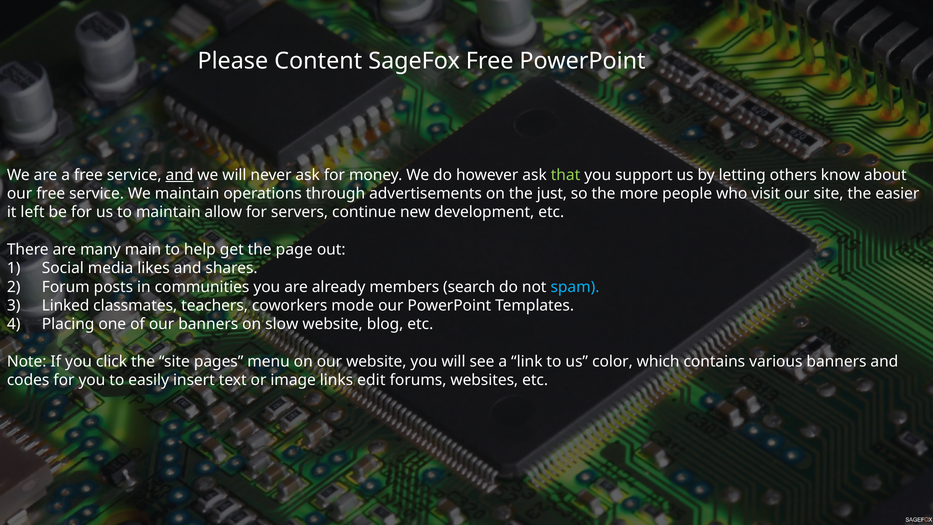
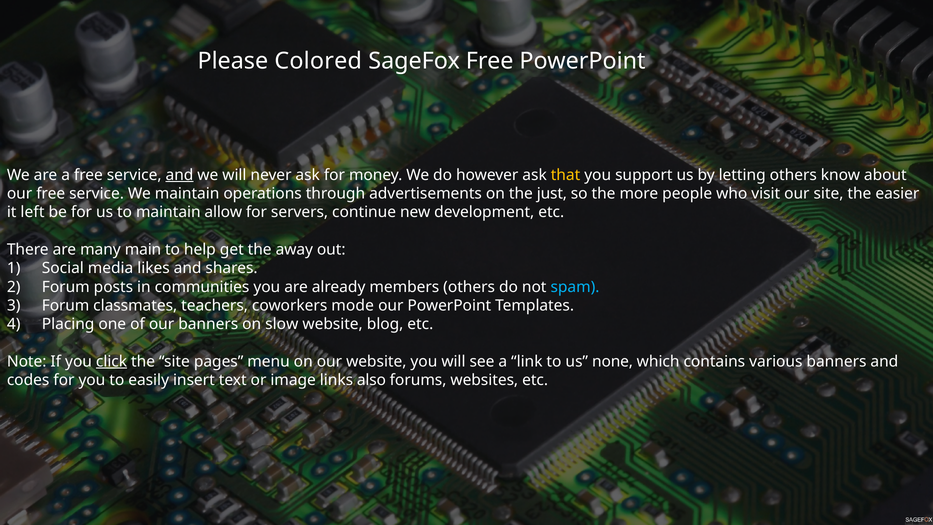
Content: Content -> Colored
that colour: light green -> yellow
page: page -> away
members search: search -> others
Linked at (66, 305): Linked -> Forum
click underline: none -> present
color: color -> none
edit: edit -> also
